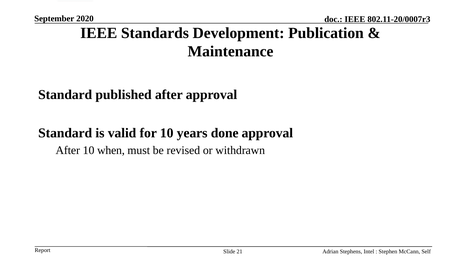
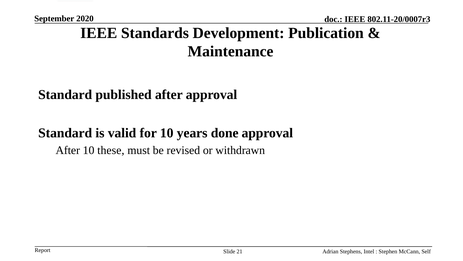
when: when -> these
